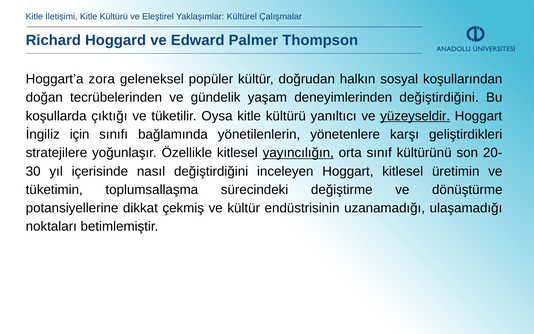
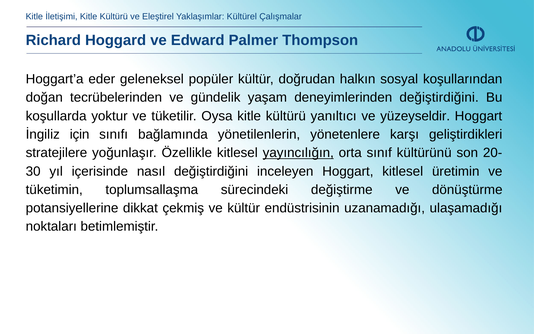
zora: zora -> eder
çıktığı: çıktığı -> yoktur
yüzeyseldir underline: present -> none
